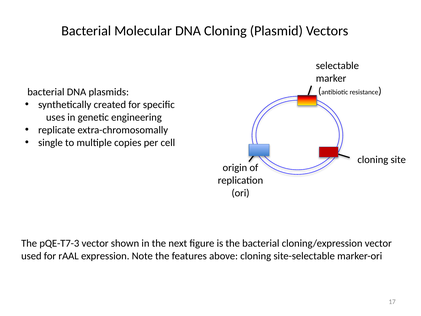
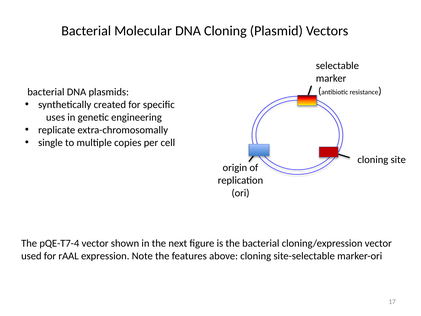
pQE-T7-3: pQE-T7-3 -> pQE-T7-4
